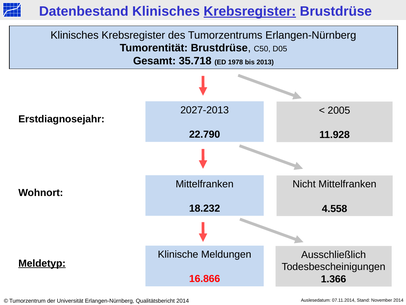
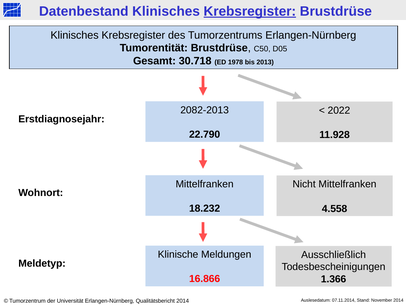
35.718: 35.718 -> 30.718
2027-2013: 2027-2013 -> 2082-2013
2005: 2005 -> 2022
Meldetyp underline: present -> none
